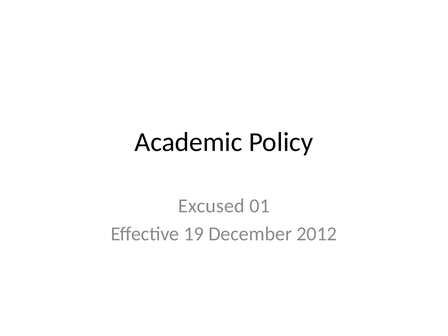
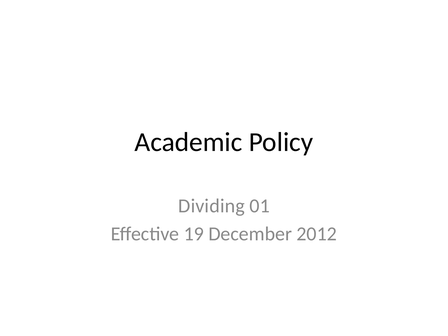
Excused: Excused -> Dividing
